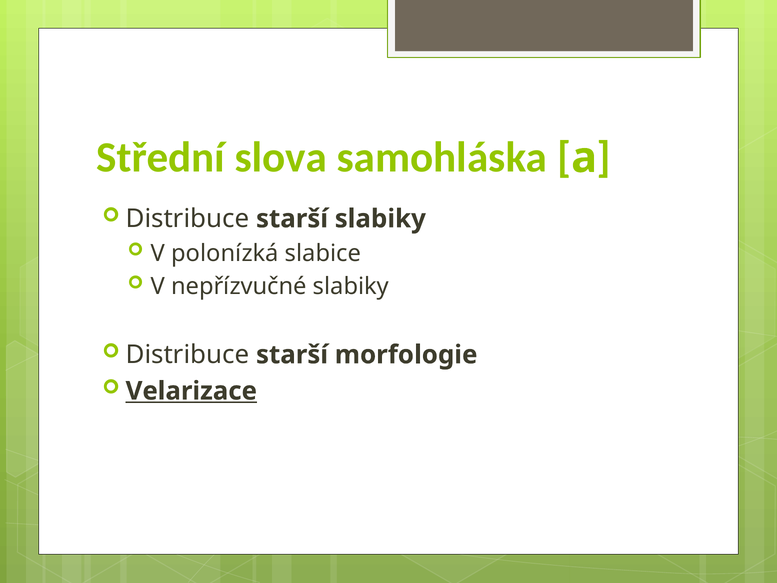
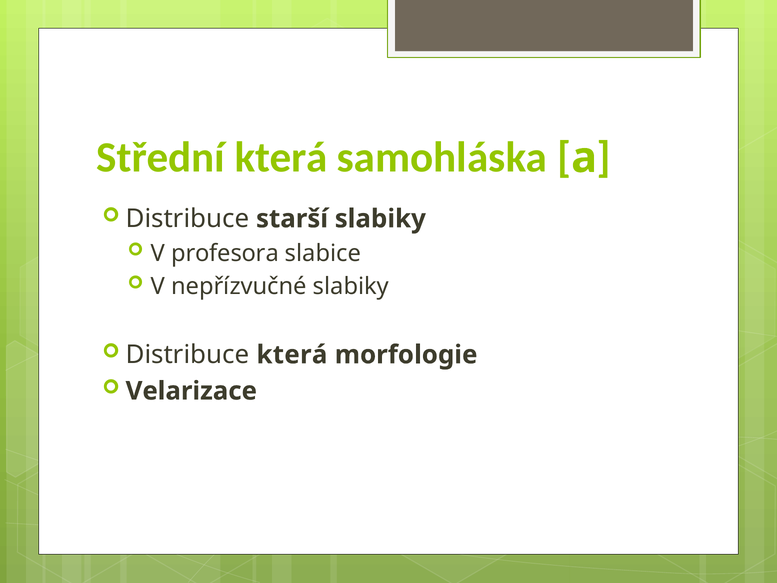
Střední slova: slova -> která
polonízká: polonízká -> profesora
starší at (292, 355): starší -> která
Velarizace underline: present -> none
